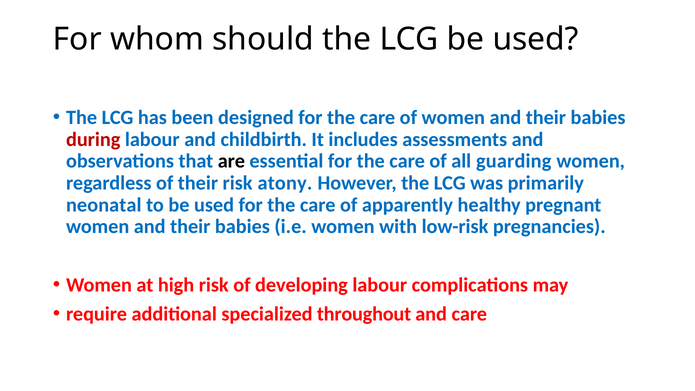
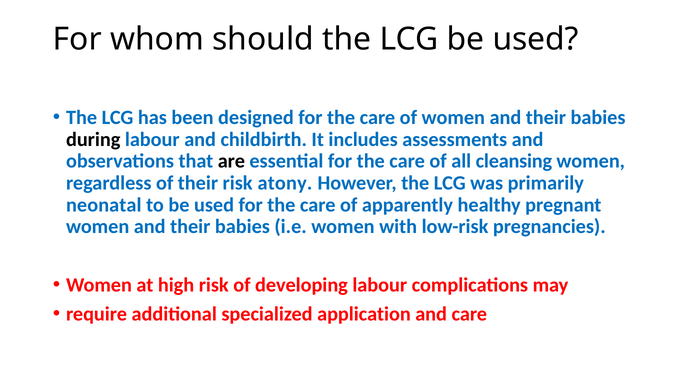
during colour: red -> black
guarding: guarding -> cleansing
throughout: throughout -> application
